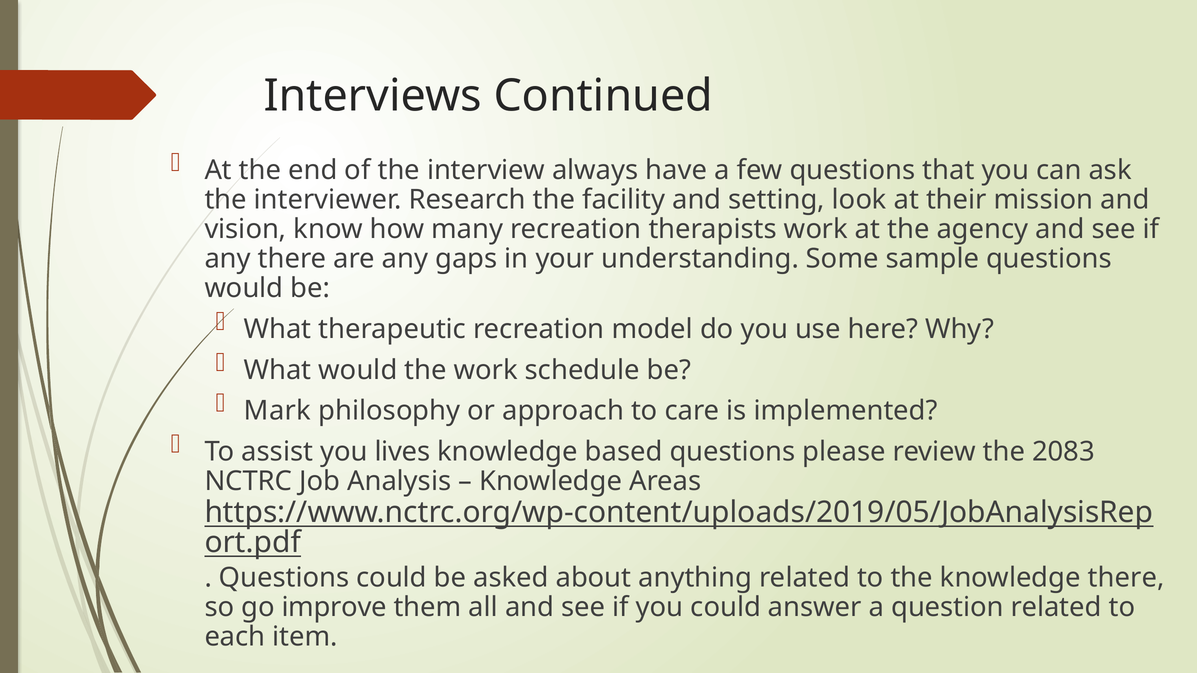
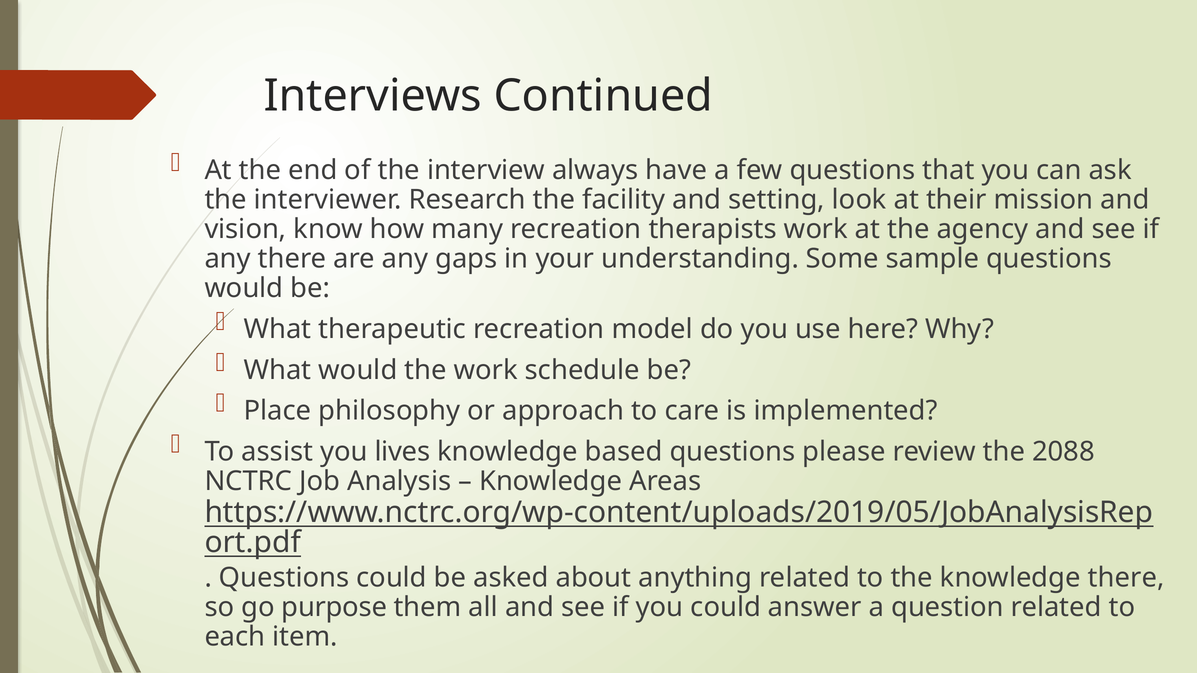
Mark: Mark -> Place
2083: 2083 -> 2088
improve: improve -> purpose
